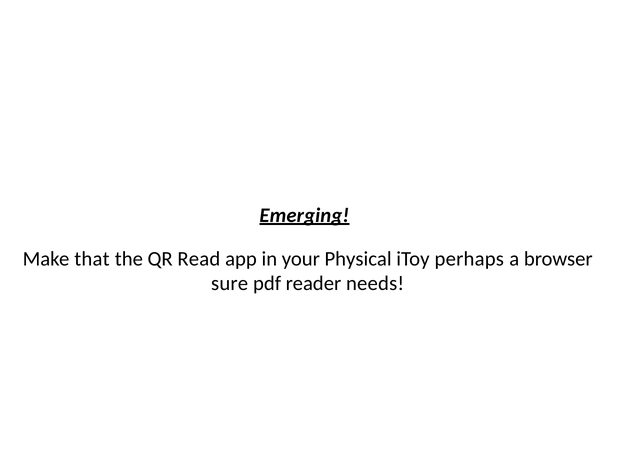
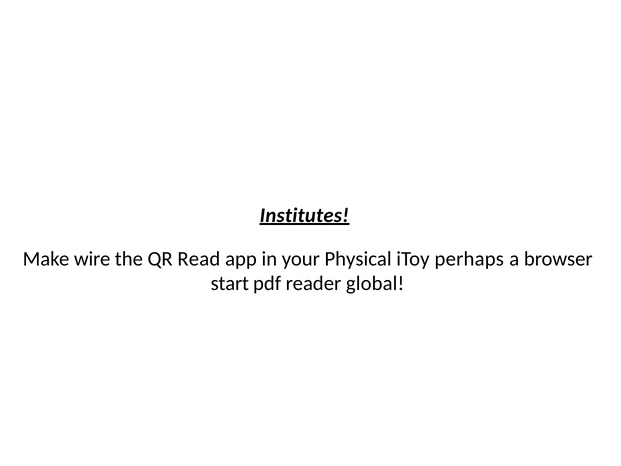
Emerging: Emerging -> Institutes
that: that -> wire
sure: sure -> start
needs: needs -> global
